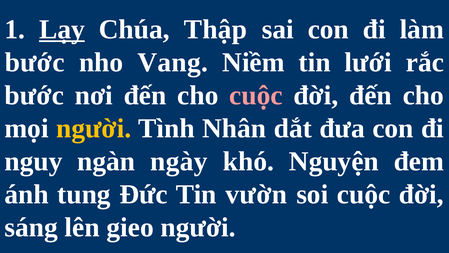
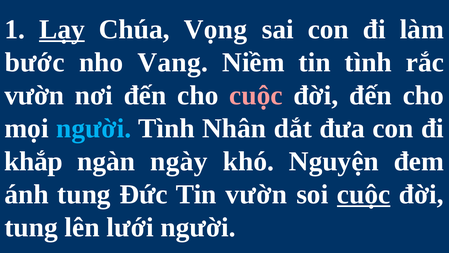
Thập: Thập -> Vọng
tin lưới: lưới -> tình
bước at (34, 95): bước -> vườn
người at (94, 128) colour: yellow -> light blue
nguy: nguy -> khắp
cuộc at (364, 194) underline: none -> present
sáng at (31, 227): sáng -> tung
gieo: gieo -> lưới
